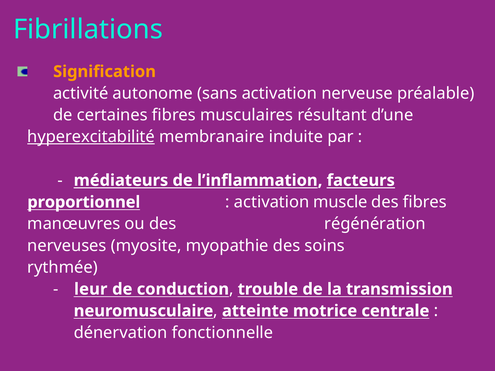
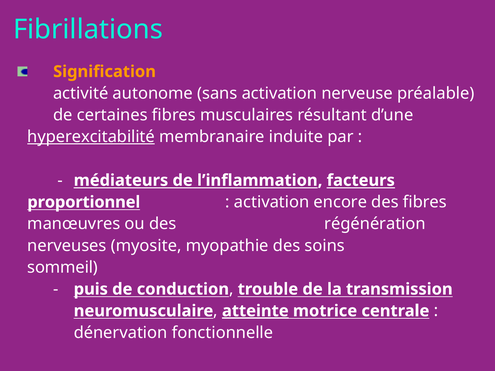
muscle: muscle -> encore
rythmée: rythmée -> sommeil
leur: leur -> puis
atteinte underline: none -> present
